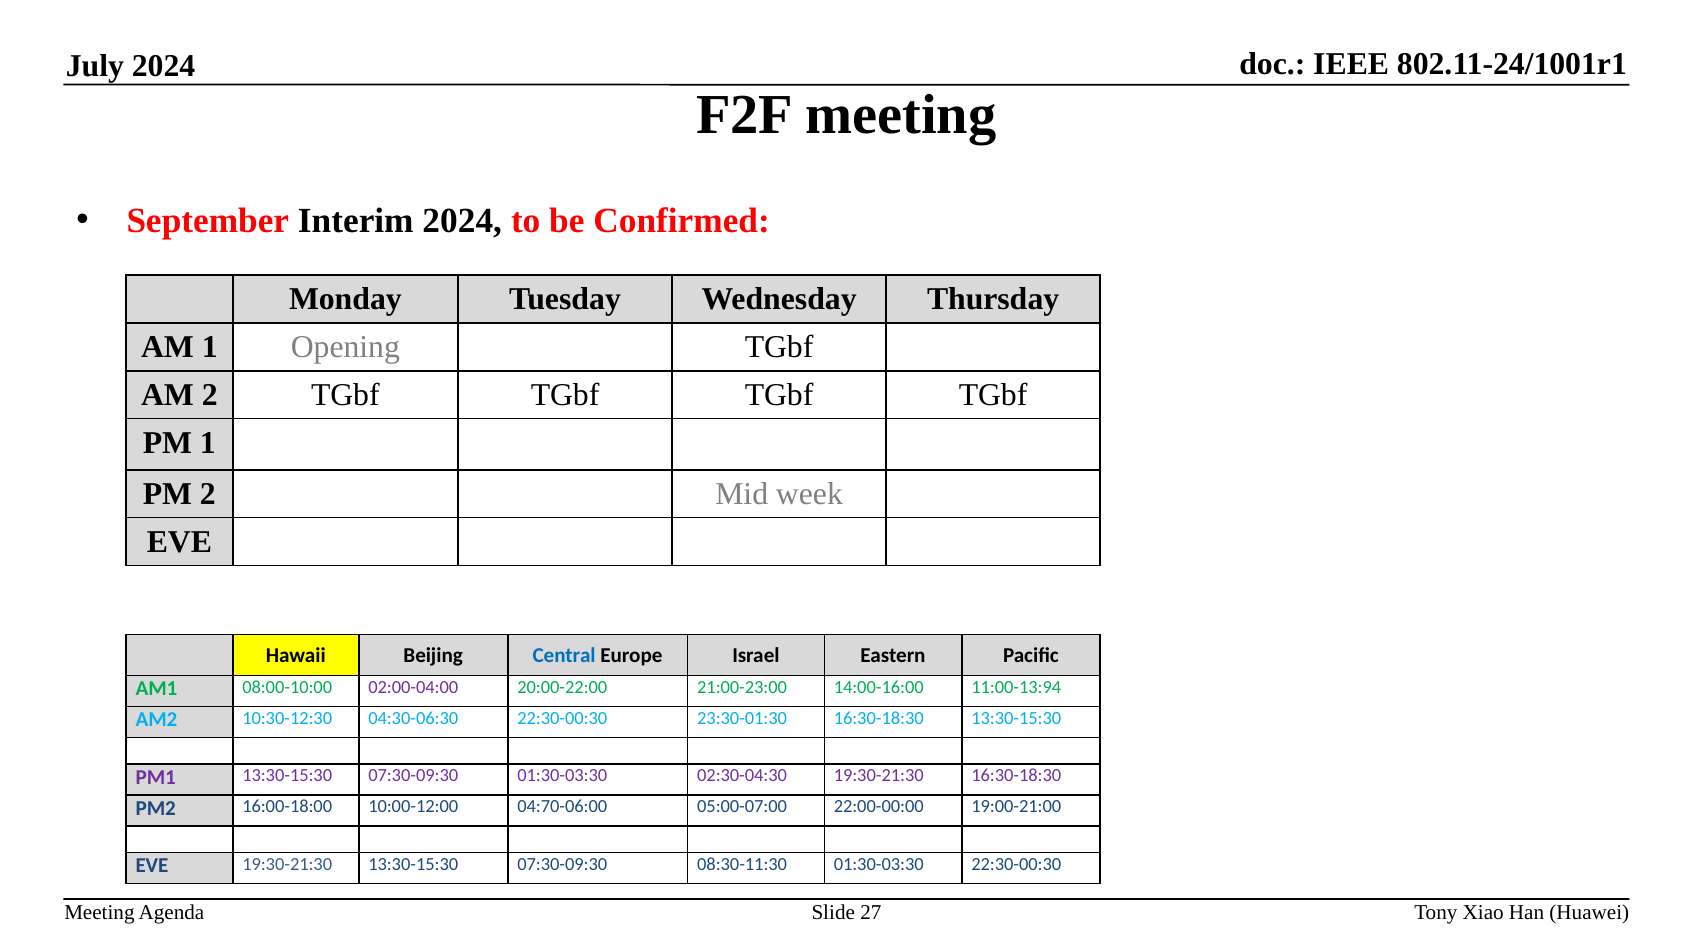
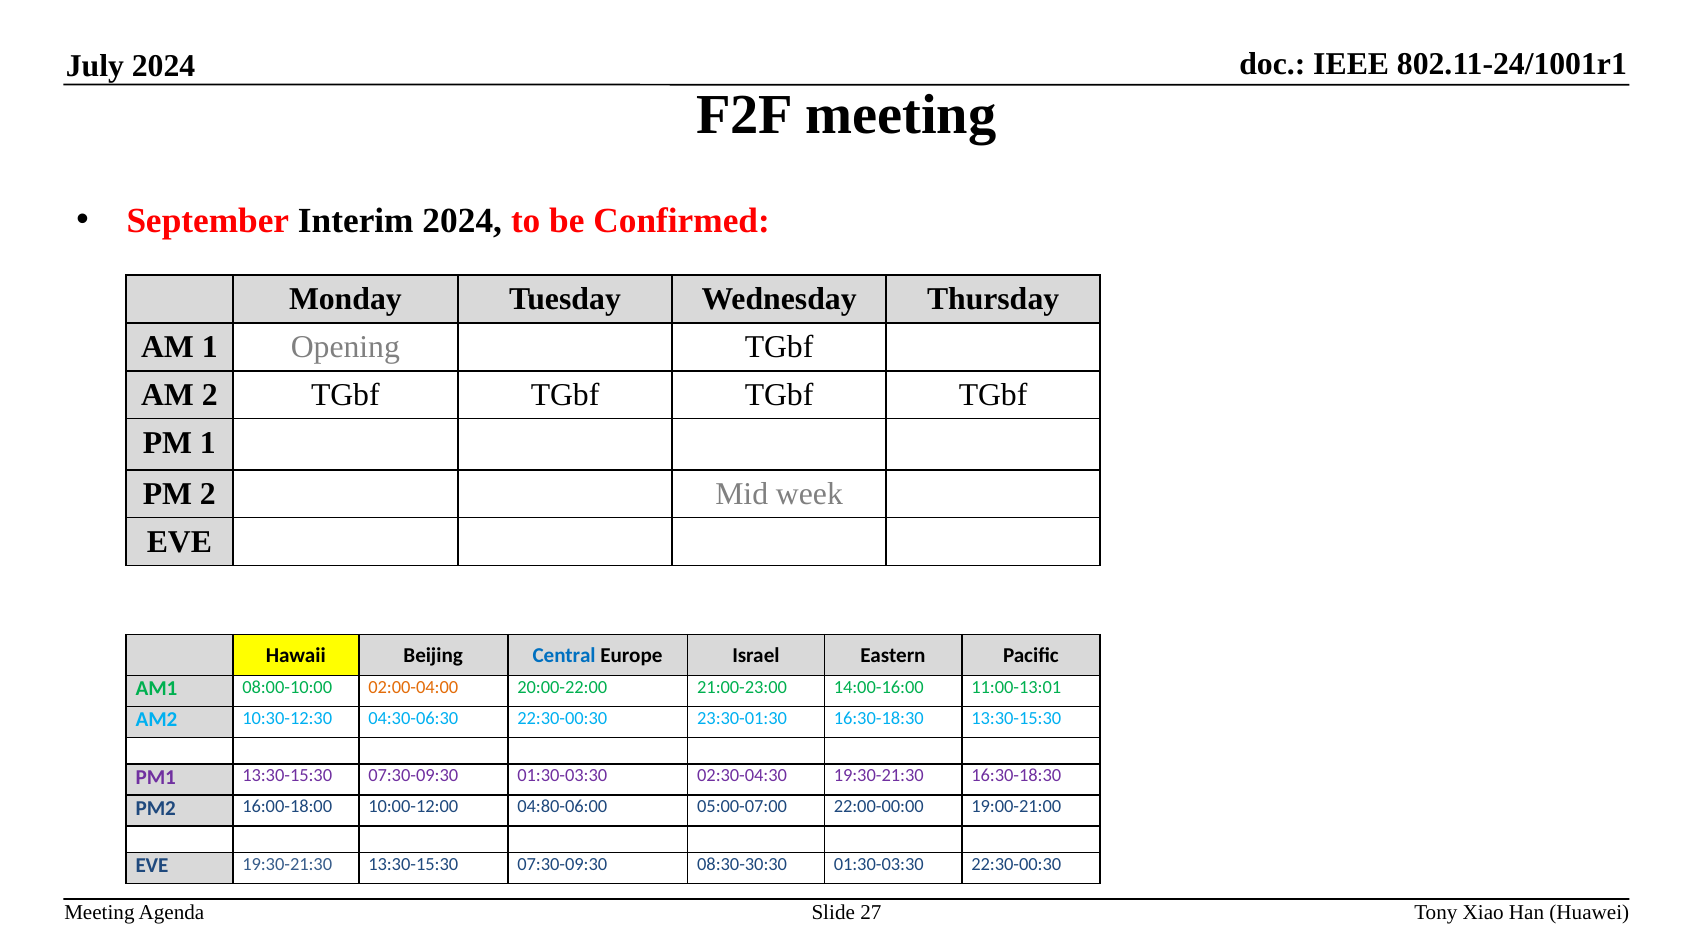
02:00-04:00 colour: purple -> orange
11:00-13:94: 11:00-13:94 -> 11:00-13:01
04:70-06:00: 04:70-06:00 -> 04:80-06:00
08:30-11:30: 08:30-11:30 -> 08:30-30:30
